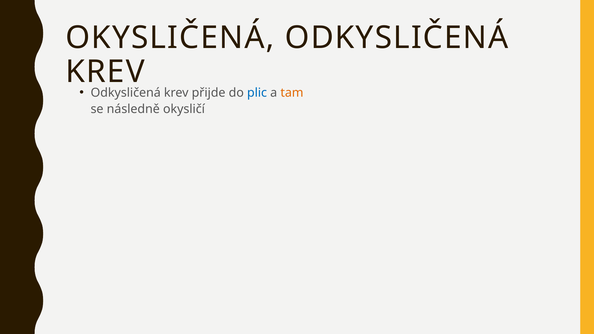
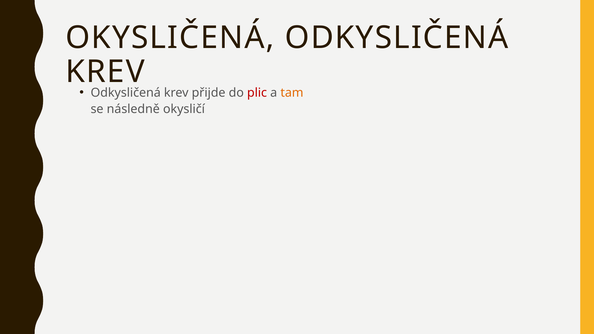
plic colour: blue -> red
